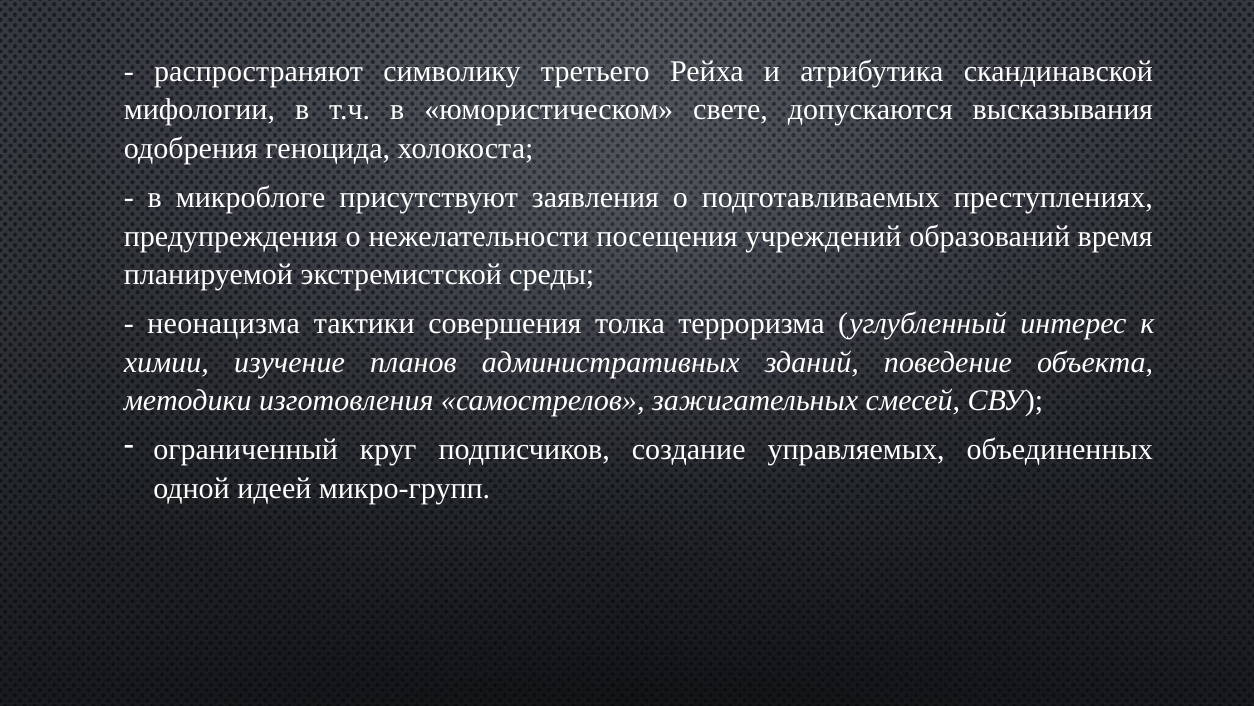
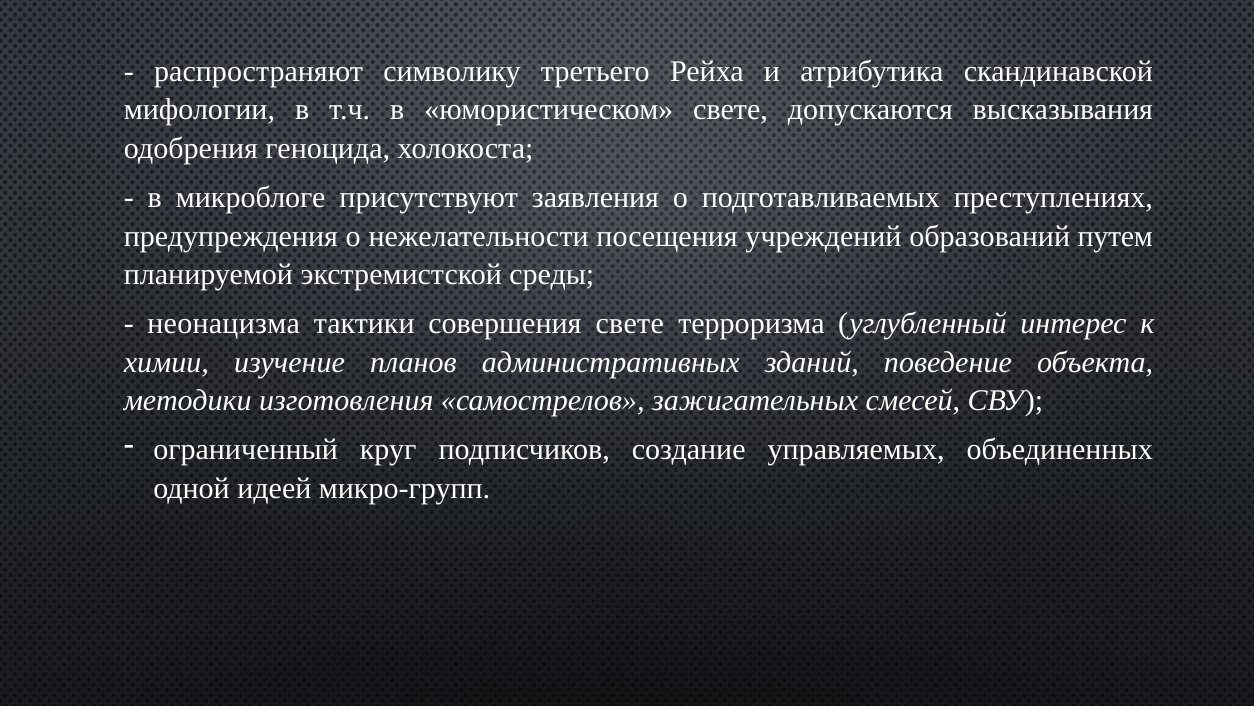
время: время -> путем
совершения толка: толка -> свете
